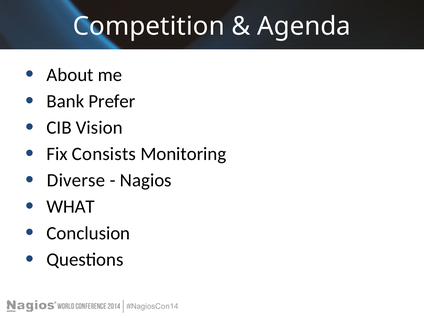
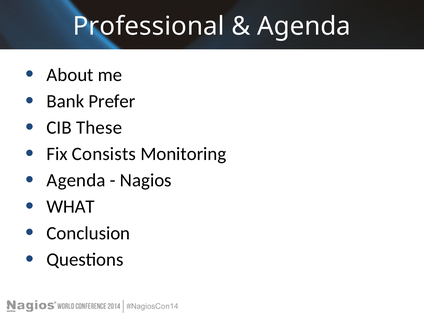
Competition: Competition -> Professional
Vision: Vision -> These
Diverse at (76, 180): Diverse -> Agenda
